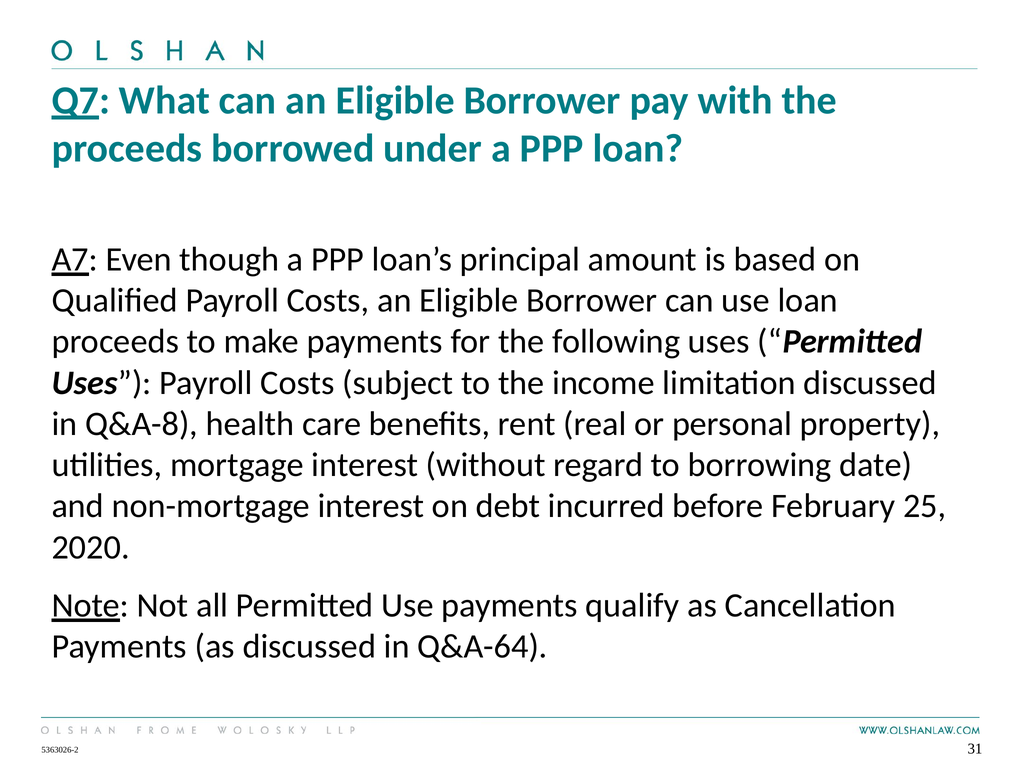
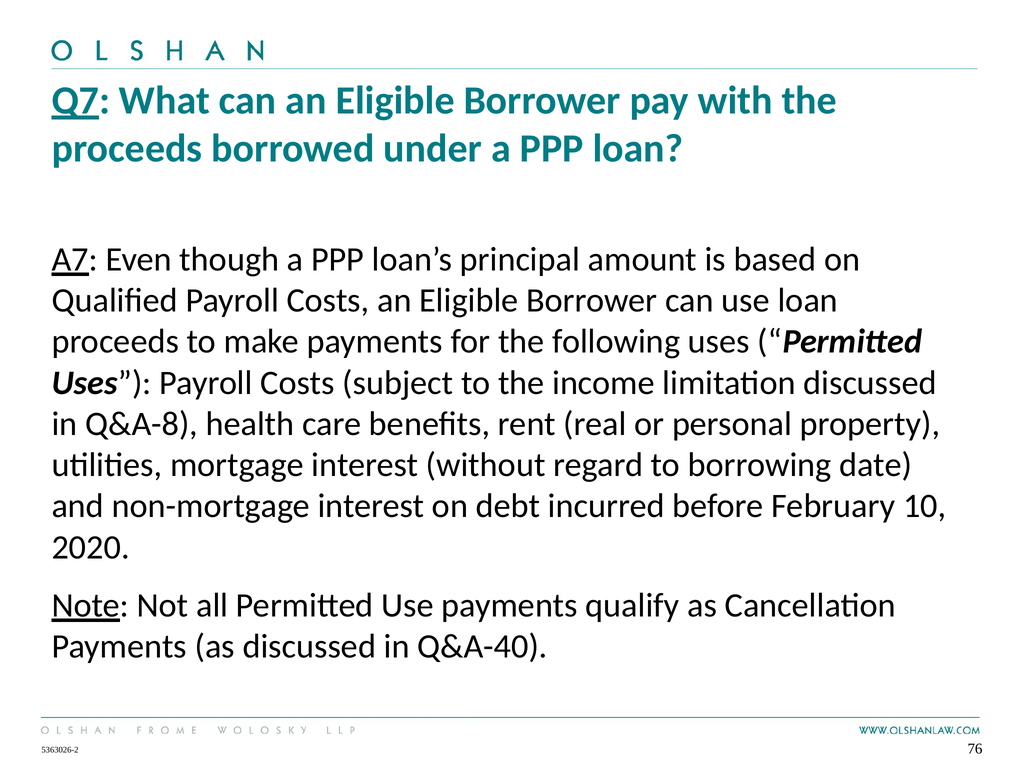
25: 25 -> 10
Q&A-64: Q&A-64 -> Q&A-40
31: 31 -> 76
